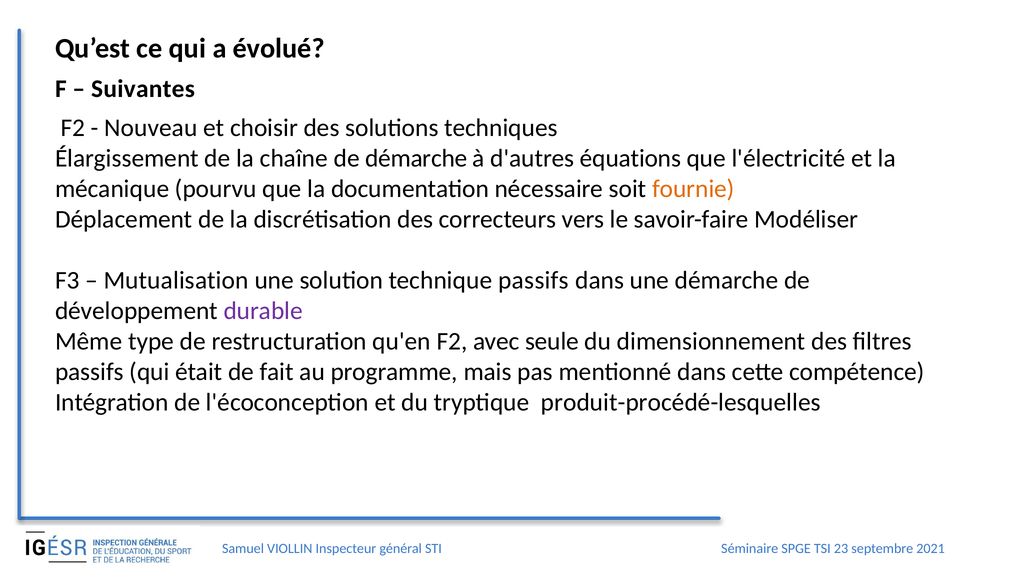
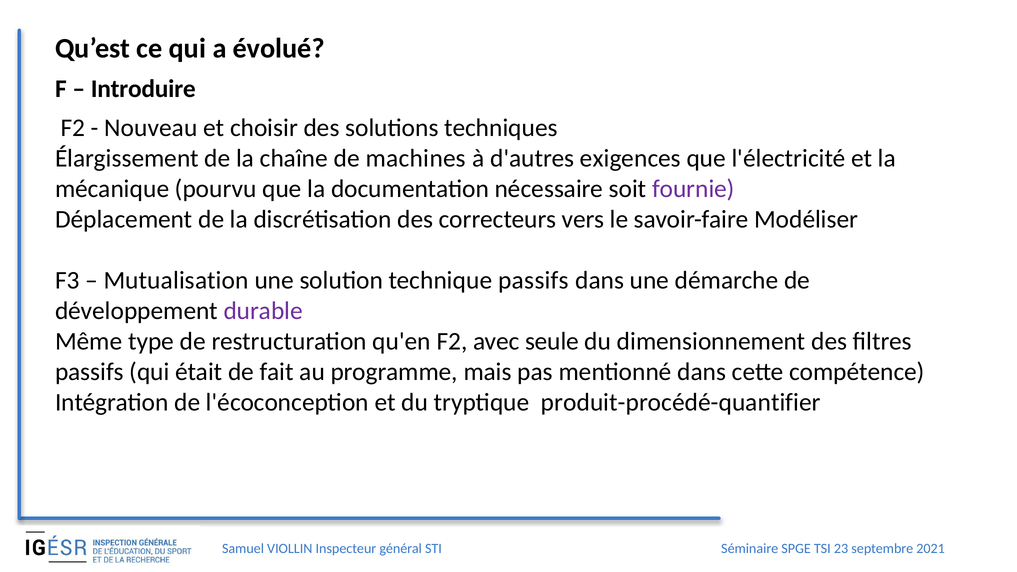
Suivantes: Suivantes -> Introduire
de démarche: démarche -> machines
équations: équations -> exigences
fournie colour: orange -> purple
produit-procédé-lesquelles: produit-procédé-lesquelles -> produit-procédé-quantifier
